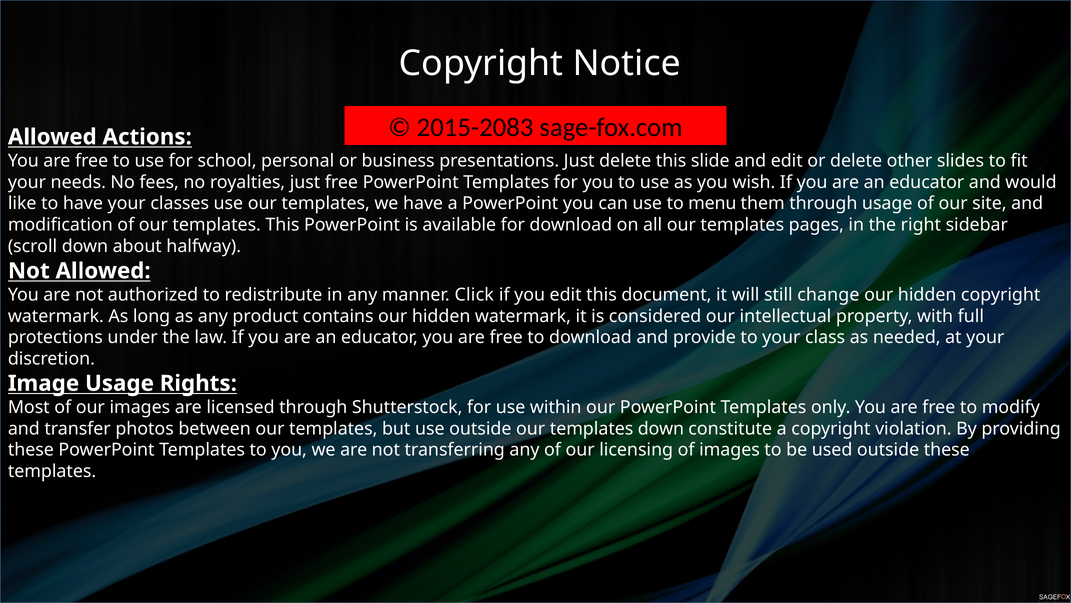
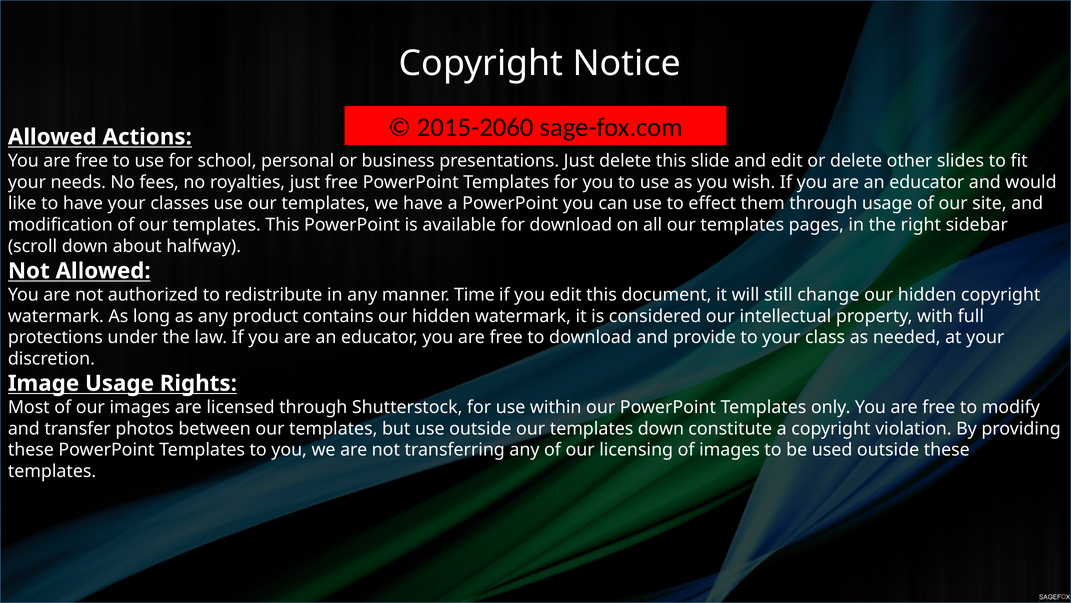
2015-2083: 2015-2083 -> 2015-2060
menu: menu -> effect
Click: Click -> Time
